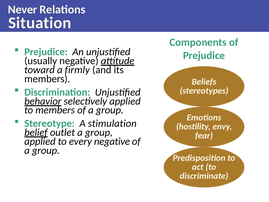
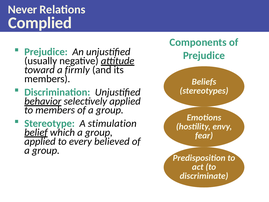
Situation: Situation -> Complied
outlet: outlet -> which
every negative: negative -> believed
